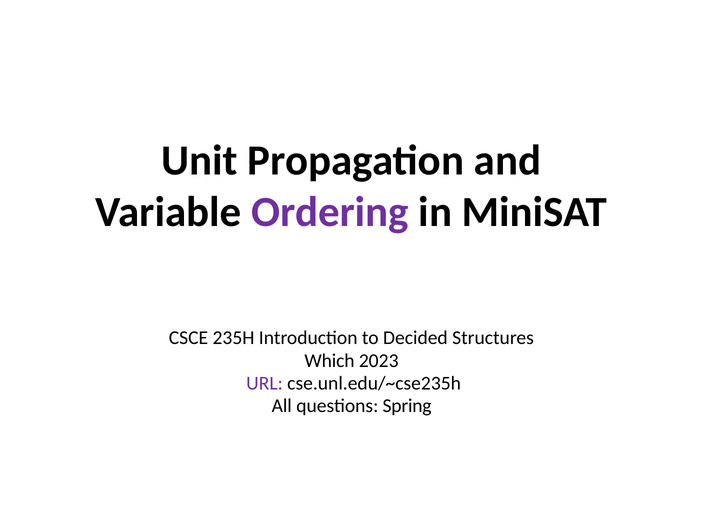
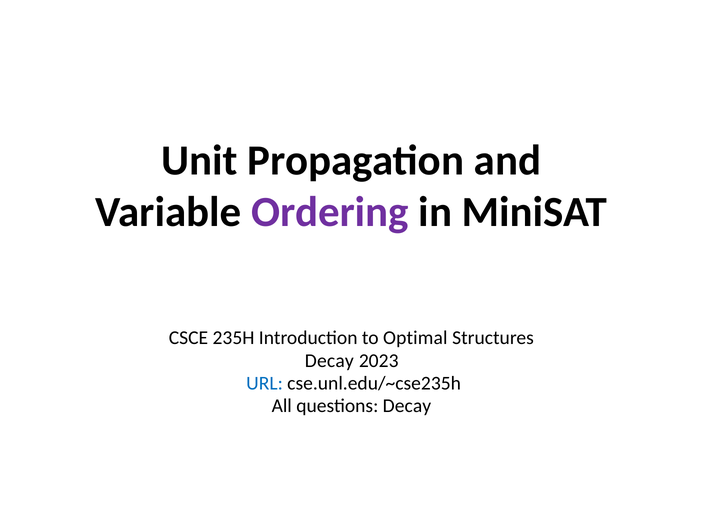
Decided: Decided -> Optimal
Which at (330, 361): Which -> Decay
URL colour: purple -> blue
questions Spring: Spring -> Decay
